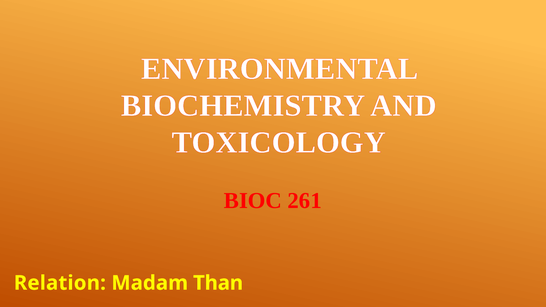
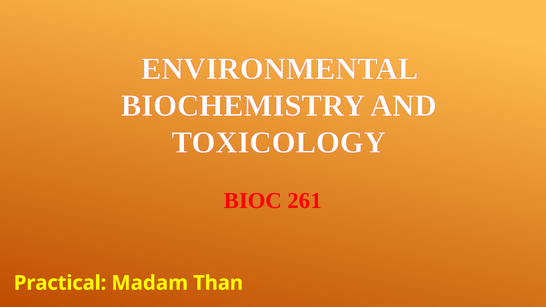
Relation: Relation -> Practical
